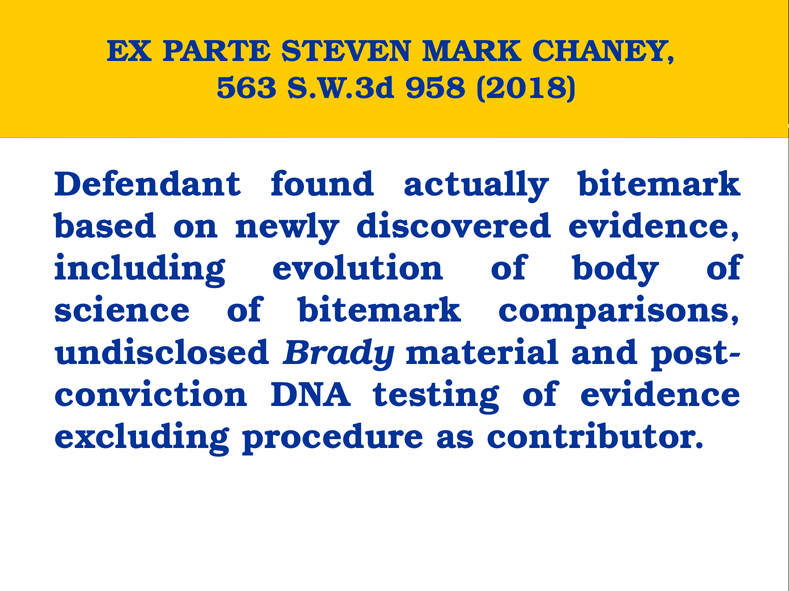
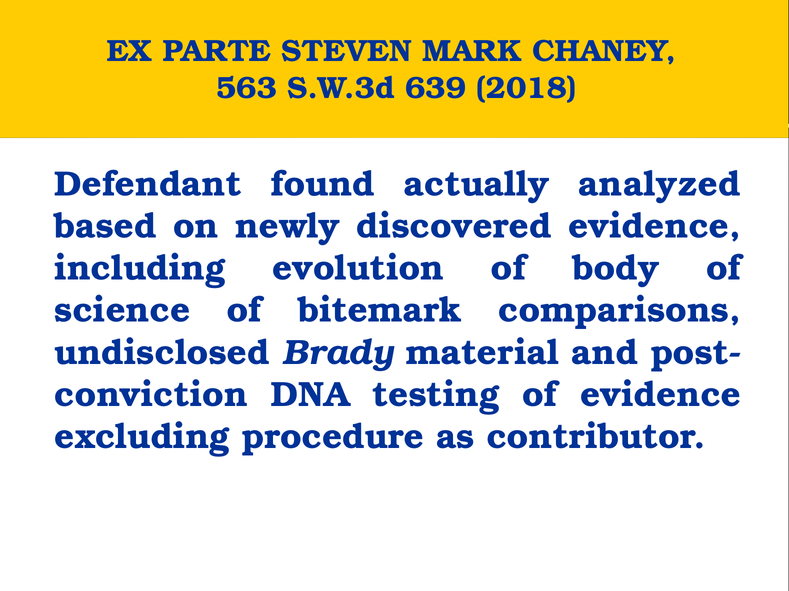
958: 958 -> 639
actually bitemark: bitemark -> analyzed
